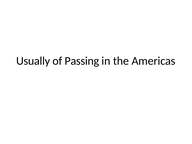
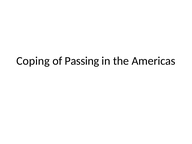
Usually: Usually -> Coping
